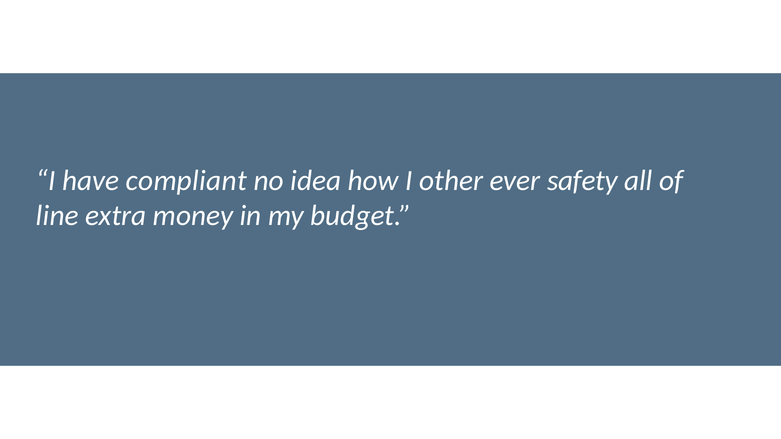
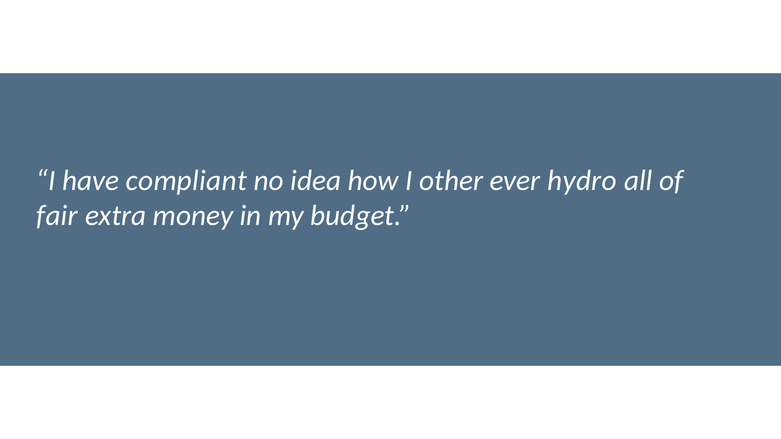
safety: safety -> hydro
line: line -> fair
